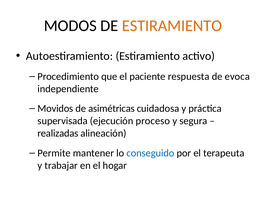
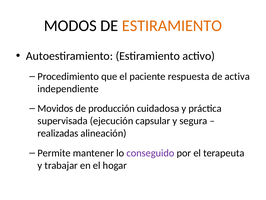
evoca: evoca -> activa
asimétricas: asimétricas -> producción
proceso: proceso -> capsular
conseguido colour: blue -> purple
